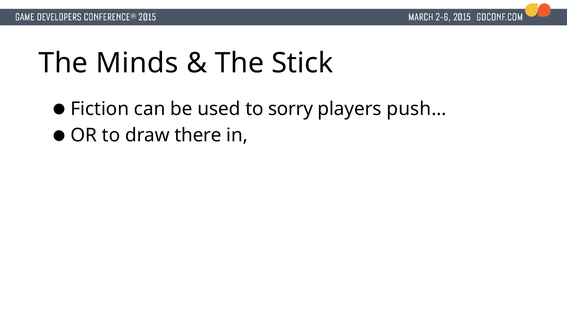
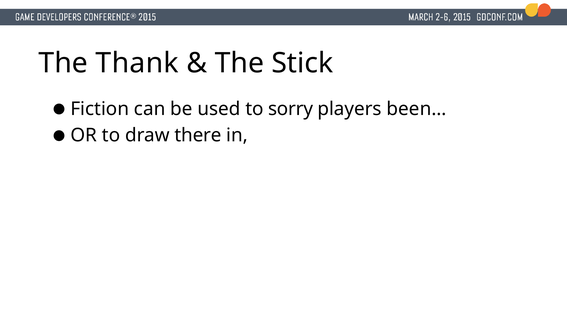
Minds: Minds -> Thank
push…: push… -> been…
